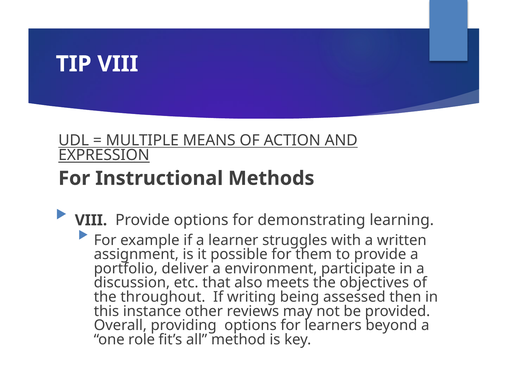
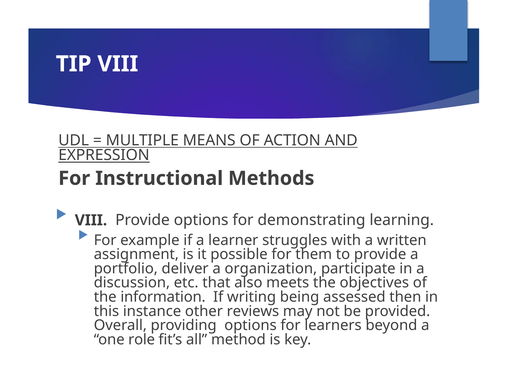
environment: environment -> organization
throughout: throughout -> information
